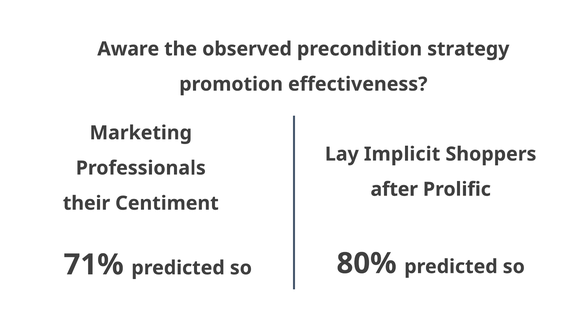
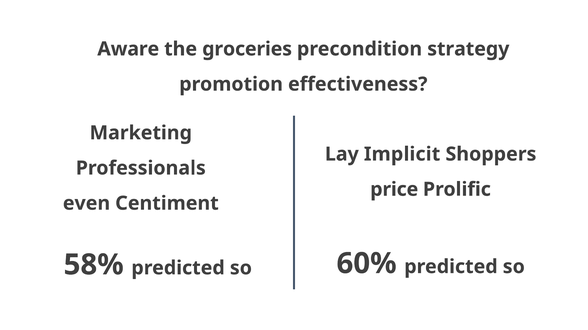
observed: observed -> groceries
after: after -> price
their: their -> even
80%: 80% -> 60%
71%: 71% -> 58%
